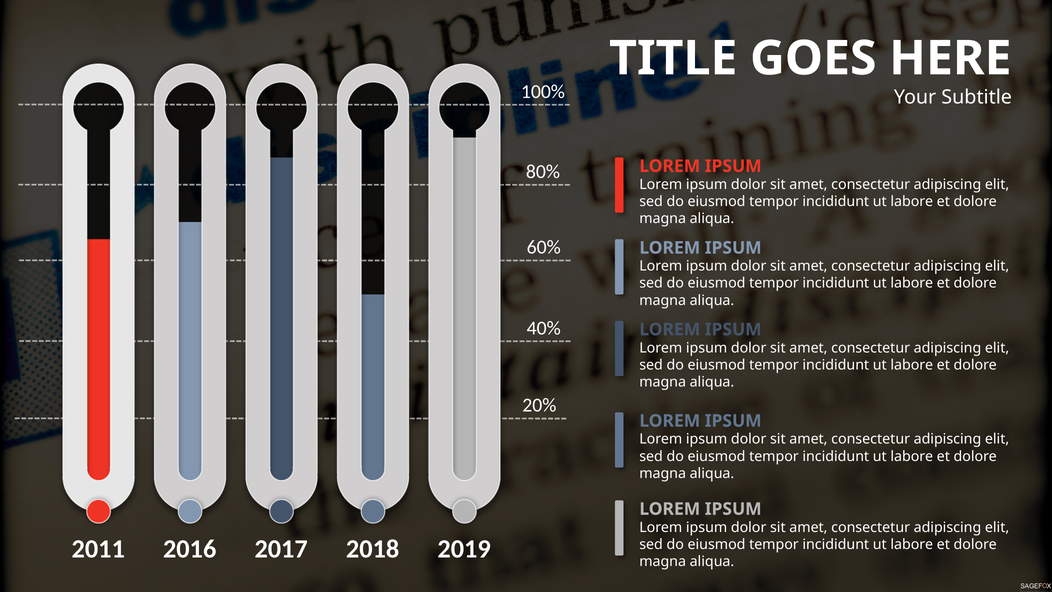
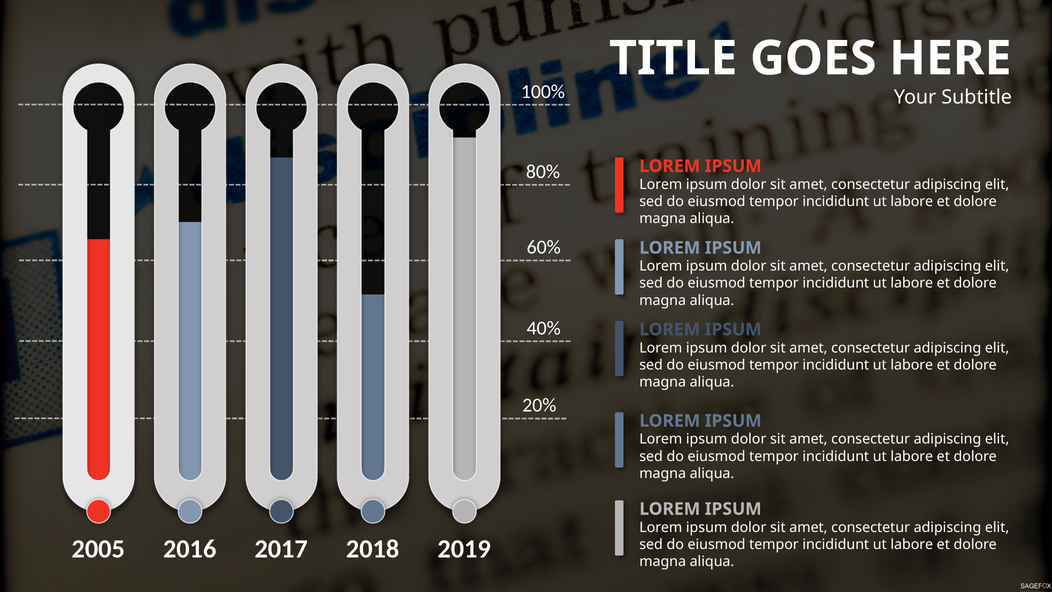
2011: 2011 -> 2005
